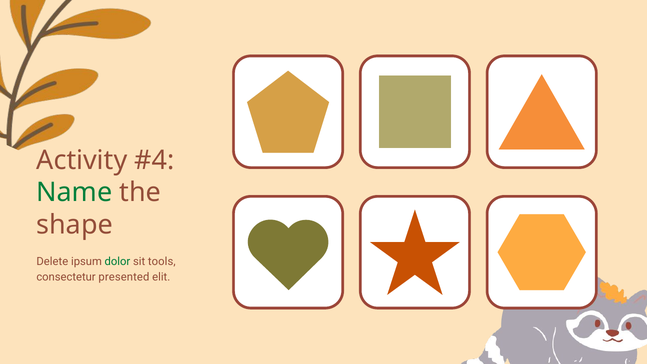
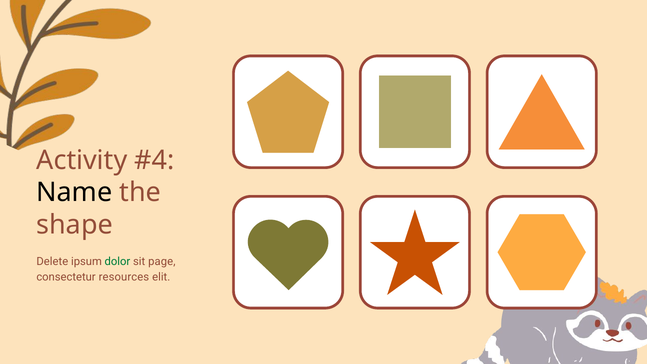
Name colour: green -> black
tools: tools -> page
presented: presented -> resources
